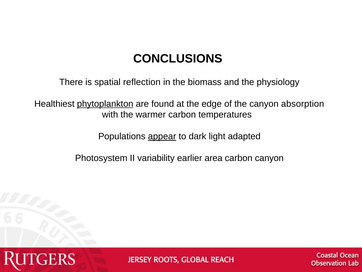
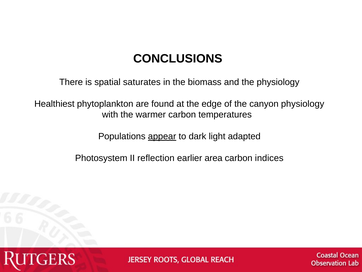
reflection: reflection -> saturates
phytoplankton underline: present -> none
canyon absorption: absorption -> physiology
variability: variability -> reflection
carbon canyon: canyon -> indices
